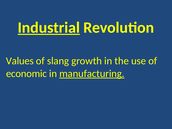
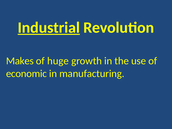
Values: Values -> Makes
slang: slang -> huge
manufacturing underline: present -> none
